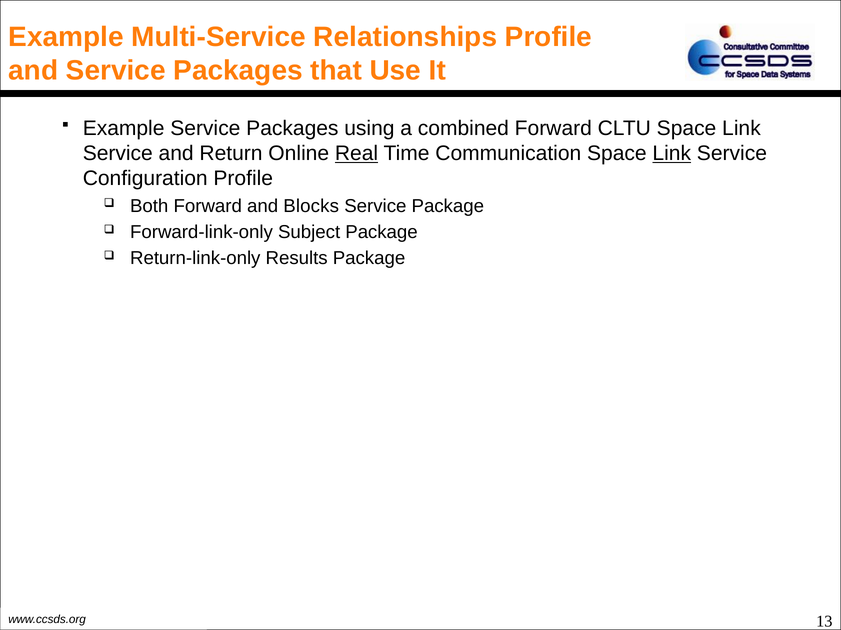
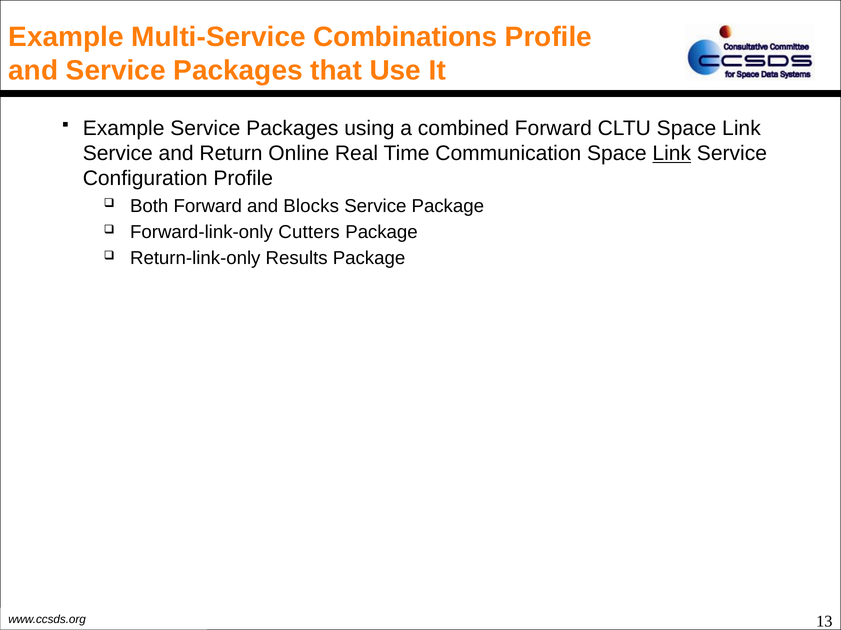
Relationships: Relationships -> Combinations
Real underline: present -> none
Subject: Subject -> Cutters
